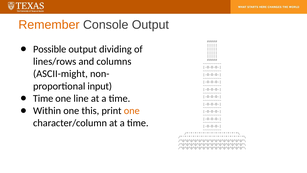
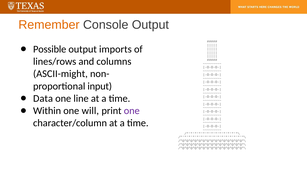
dividing: dividing -> imports
Time at (43, 98): Time -> Data
this: this -> will
one at (132, 111) colour: orange -> purple
